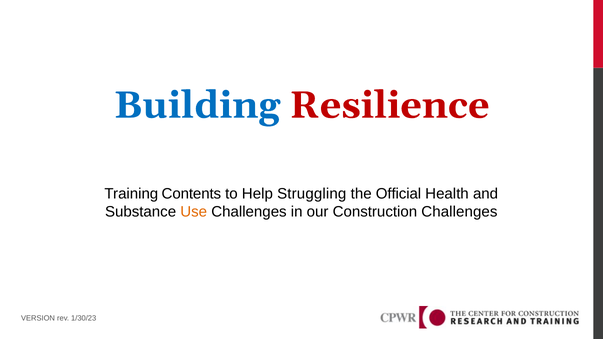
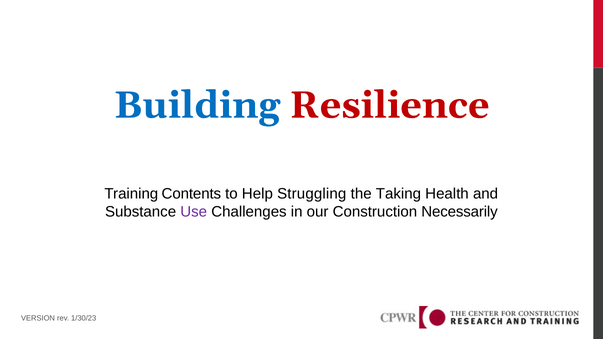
Official: Official -> Taking
Use colour: orange -> purple
Construction Challenges: Challenges -> Necessarily
